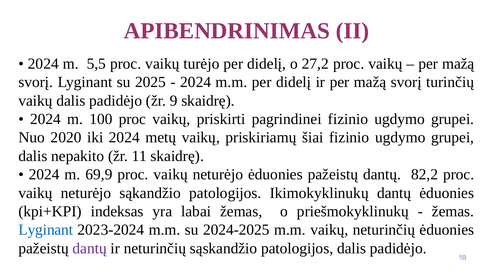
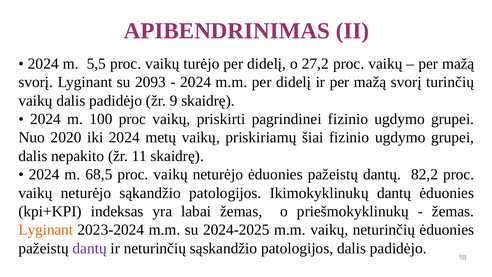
2025: 2025 -> 2093
69,9: 69,9 -> 68,5
Lyginant at (46, 230) colour: blue -> orange
